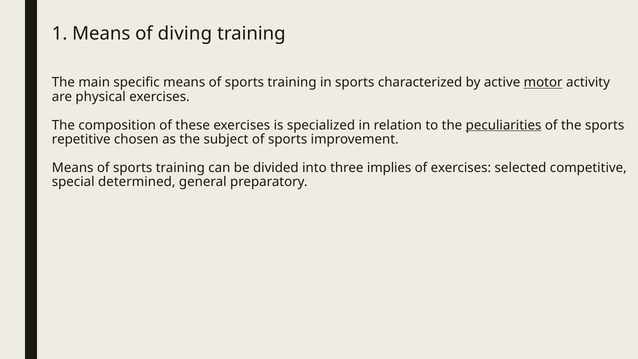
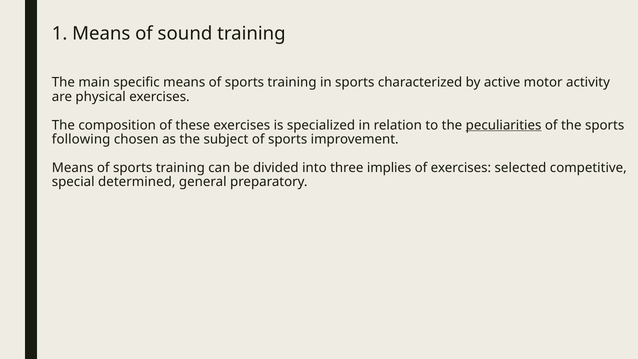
diving: diving -> sound
motor underline: present -> none
repetitive: repetitive -> following
